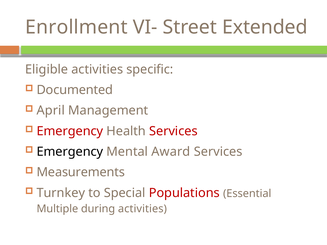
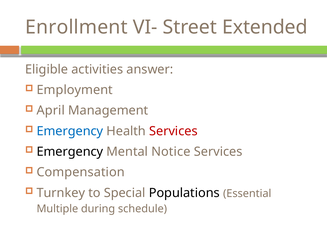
specific: specific -> answer
Documented: Documented -> Employment
Emergency at (70, 131) colour: red -> blue
Award: Award -> Notice
Measurements: Measurements -> Compensation
Populations colour: red -> black
during activities: activities -> schedule
